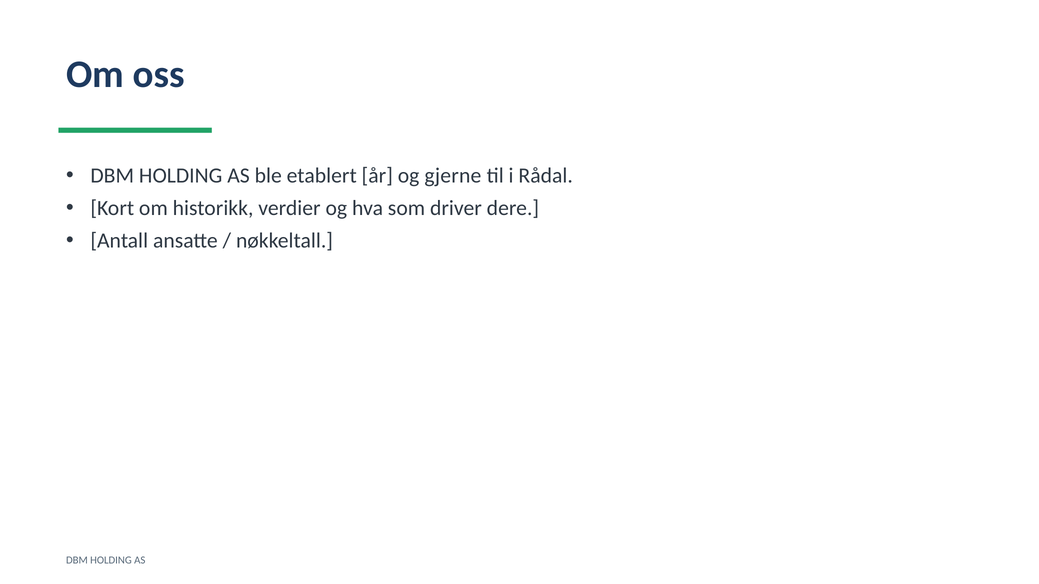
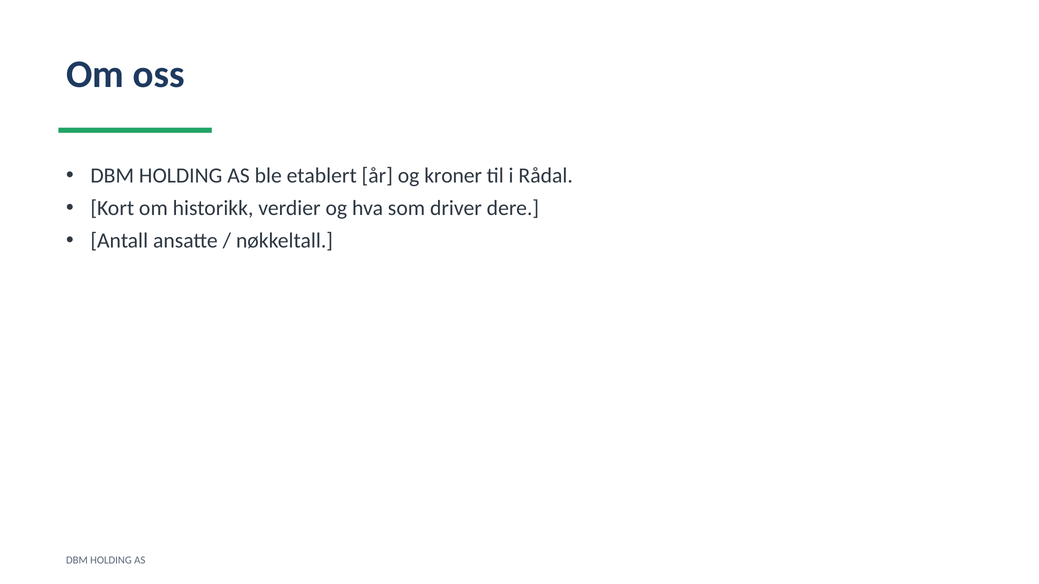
gjerne: gjerne -> kroner
